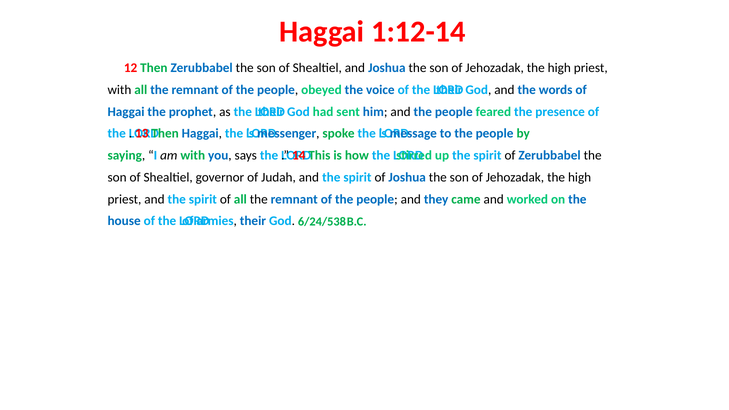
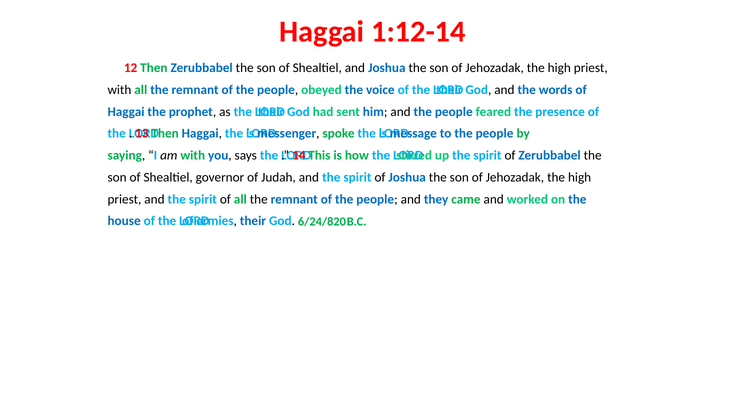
6/24/538: 6/24/538 -> 6/24/820
